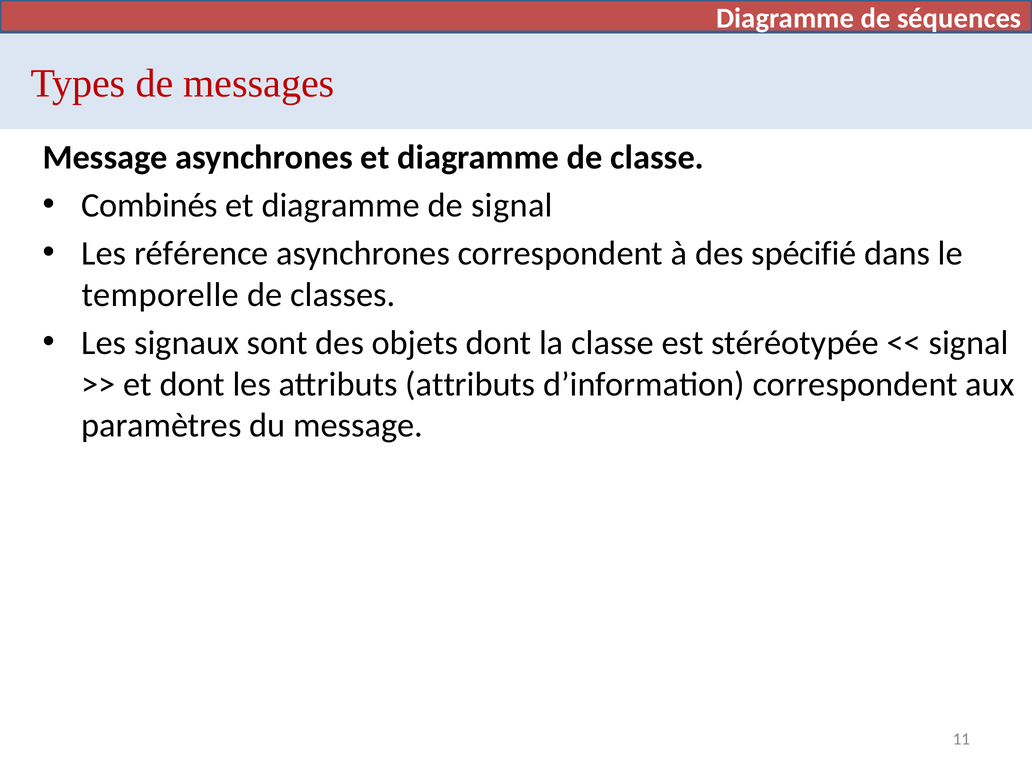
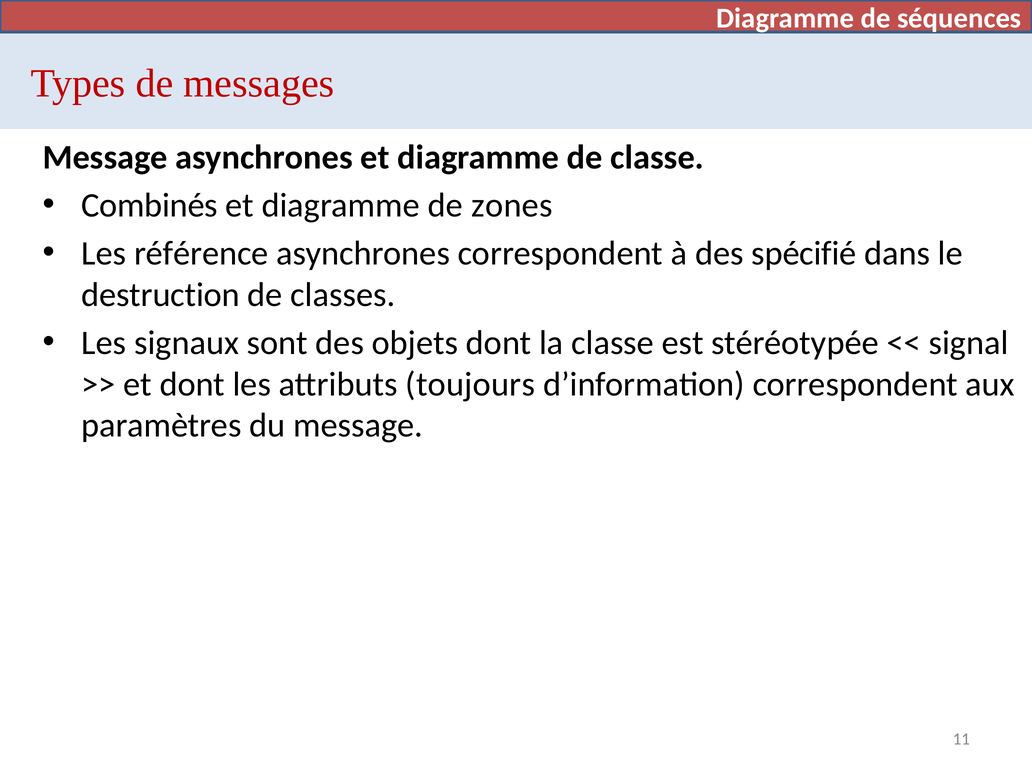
de signal: signal -> zones
temporelle: temporelle -> destruction
attributs attributs: attributs -> toujours
